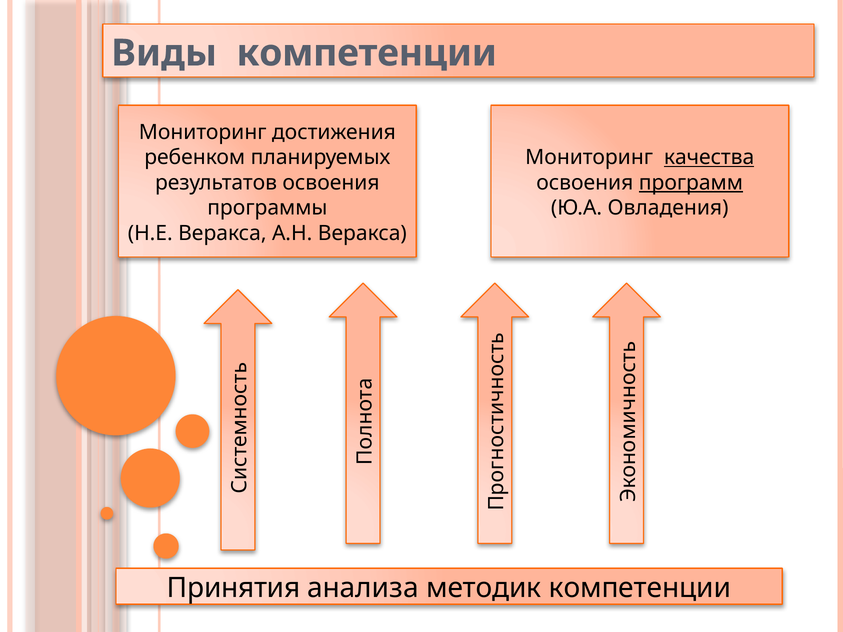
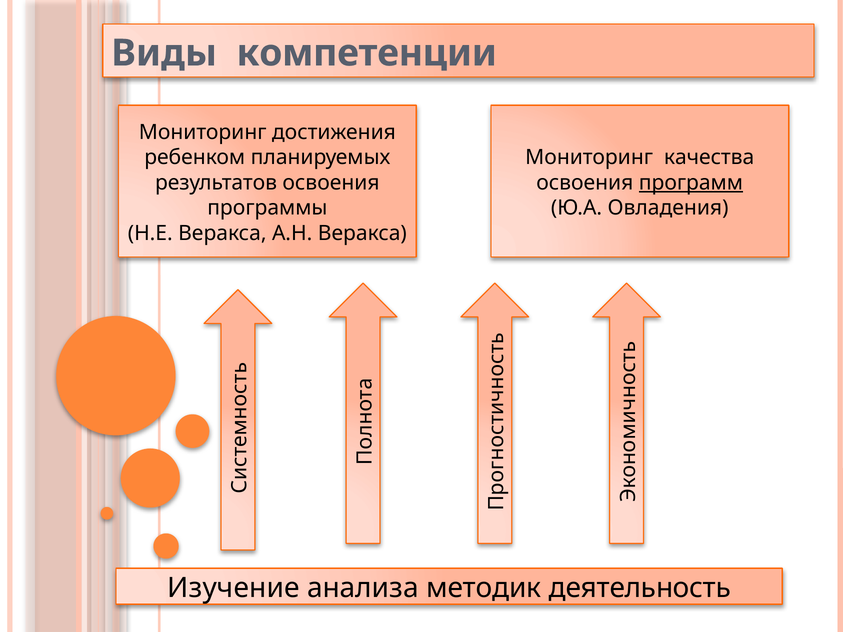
качества underline: present -> none
Принятия: Принятия -> Изучение
методик компетенции: компетенции -> деятельность
